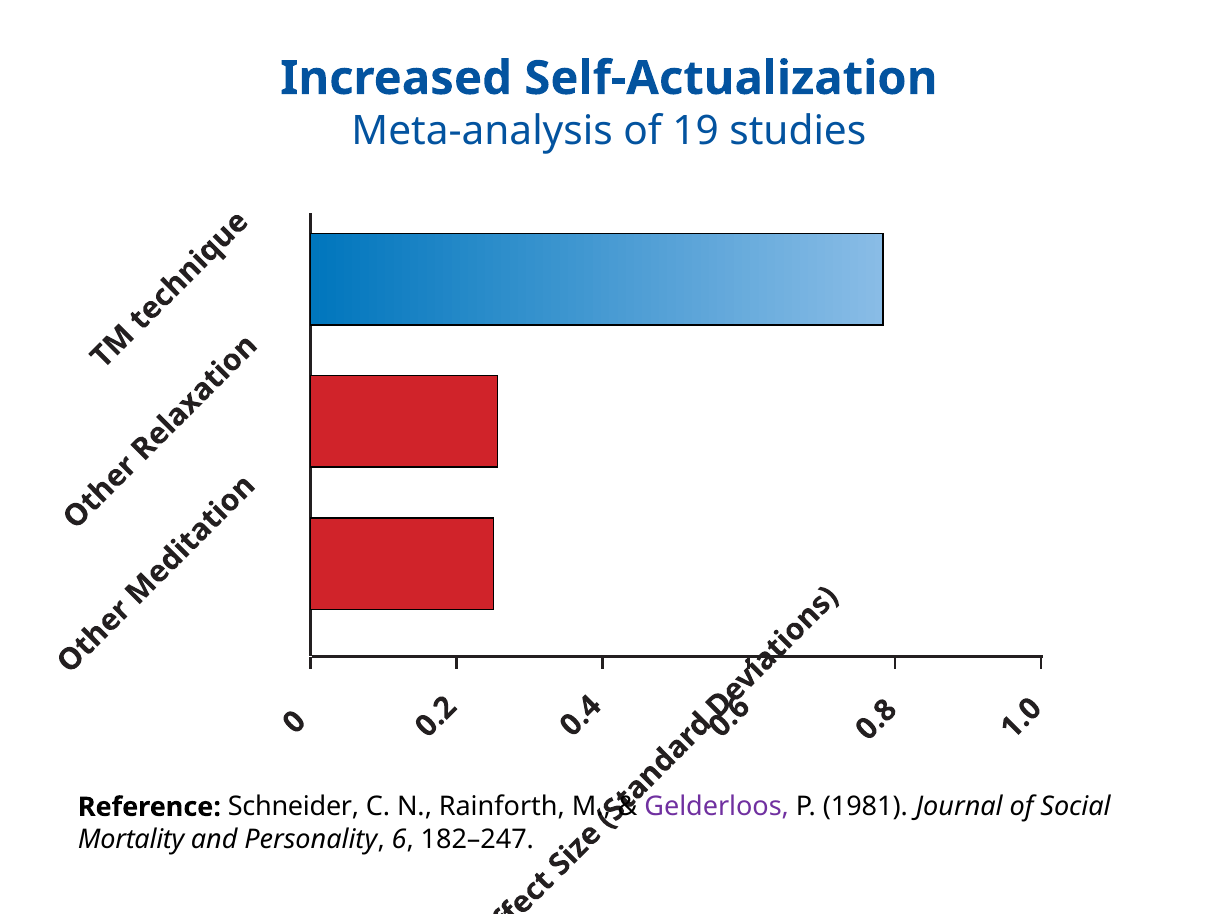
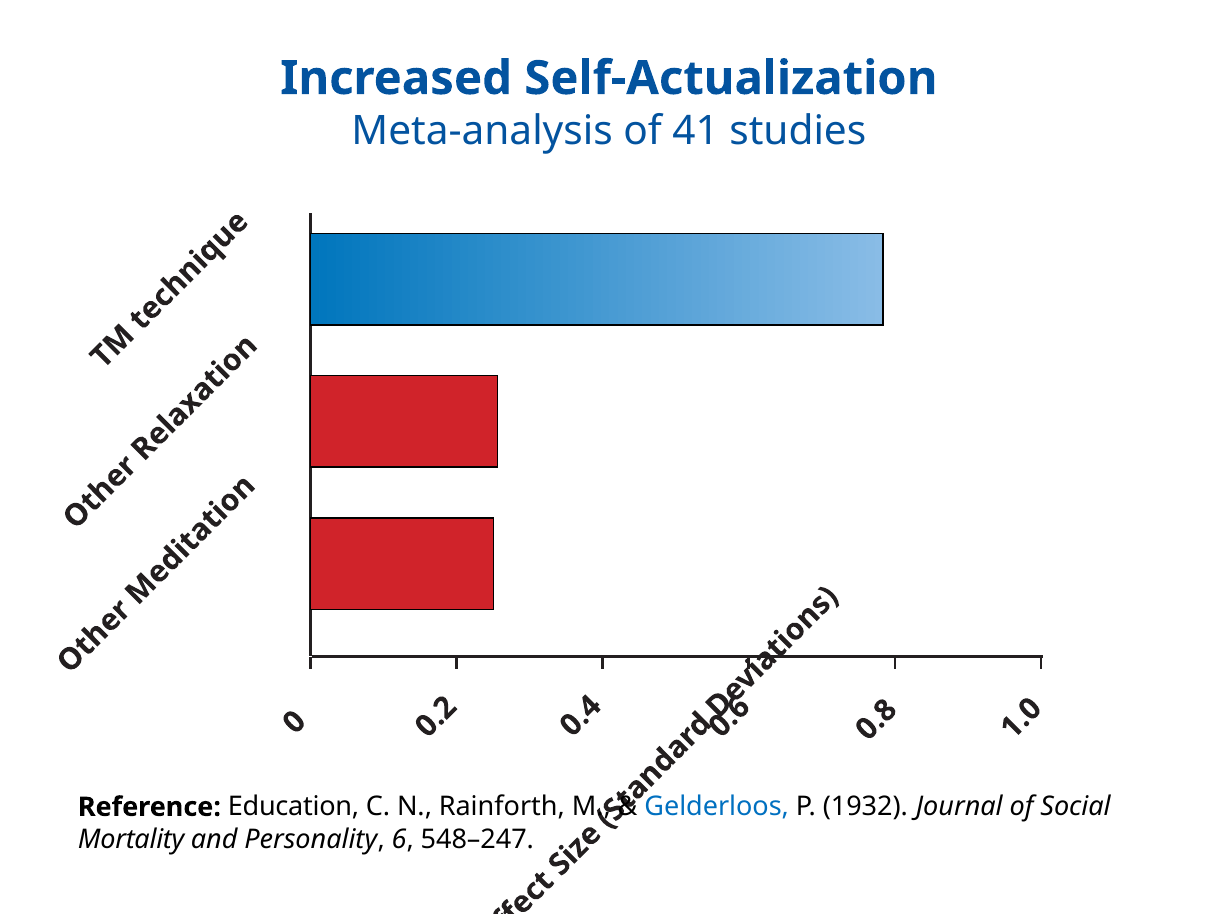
19: 19 -> 41
Schneider: Schneider -> Education
Gelderloos colour: purple -> blue
1981: 1981 -> 1932
182–247: 182–247 -> 548–247
